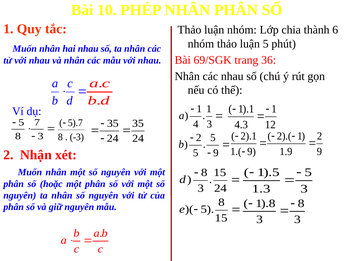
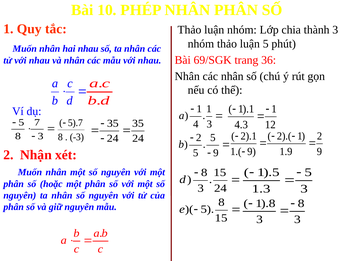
thành 6: 6 -> 3
các nhau: nhau -> nhân
